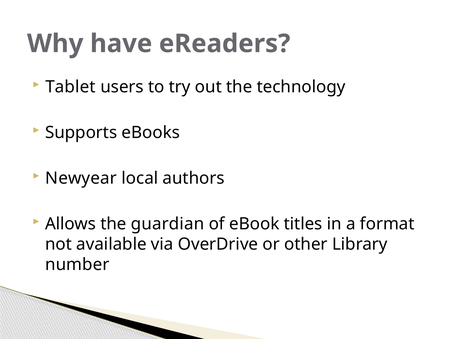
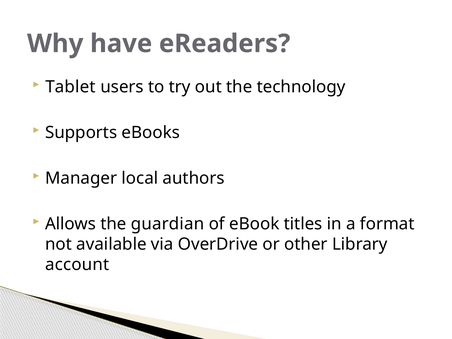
Newyear: Newyear -> Manager
number: number -> account
